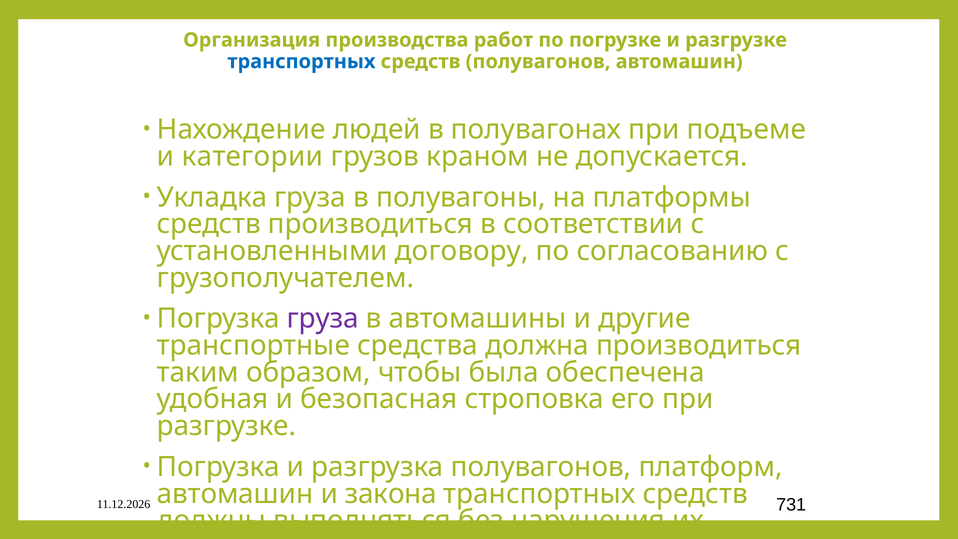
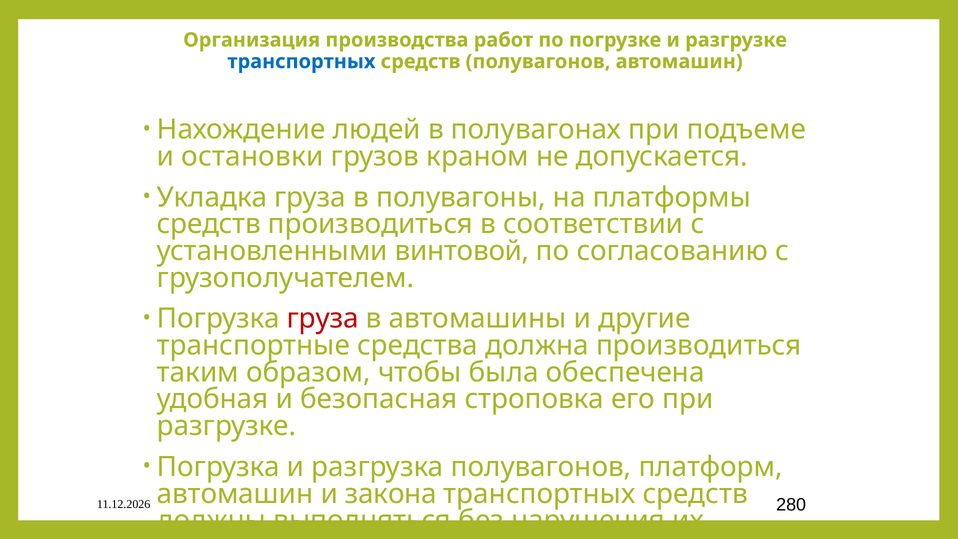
категории: категории -> остановки
договору: договору -> винтовой
груза at (323, 319) colour: purple -> red
731: 731 -> 280
